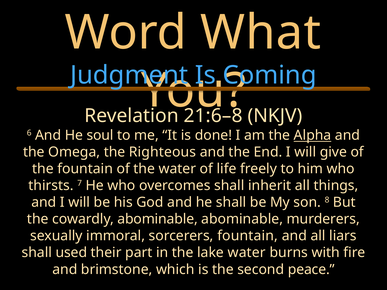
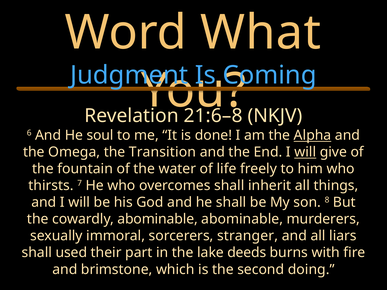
Righteous: Righteous -> Transition
will at (305, 152) underline: none -> present
sorcerers fountain: fountain -> stranger
lake water: water -> deeds
peace: peace -> doing
